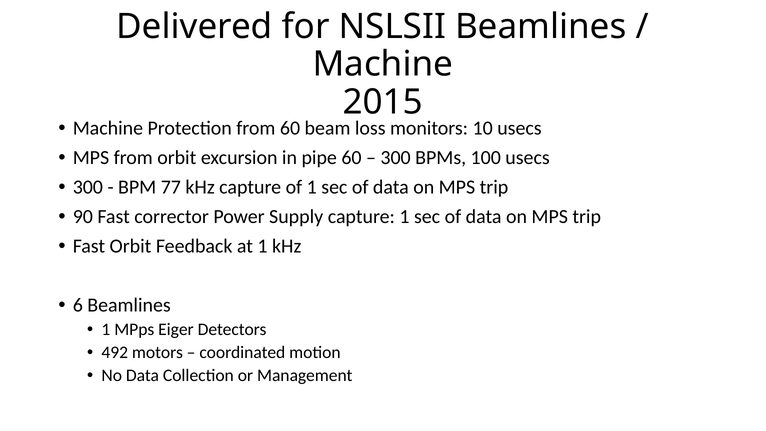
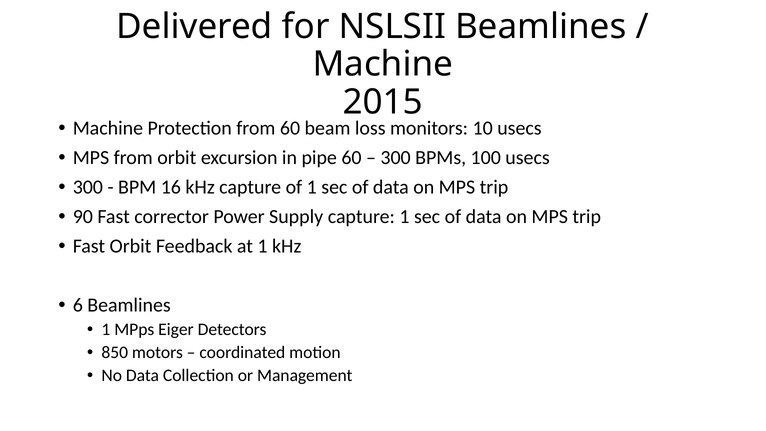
77: 77 -> 16
492: 492 -> 850
